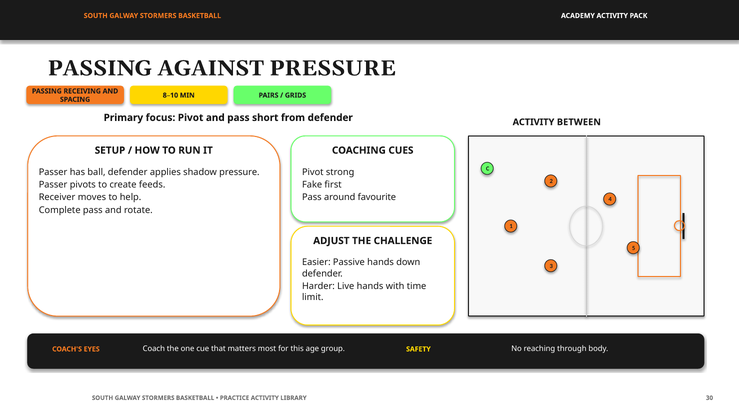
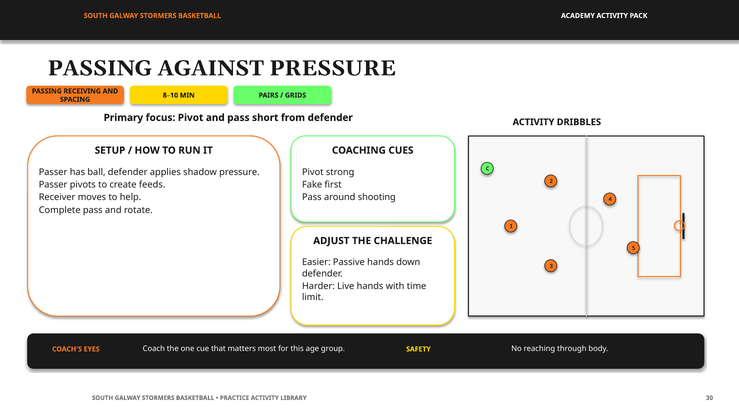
BETWEEN: BETWEEN -> DRIBBLES
favourite: favourite -> shooting
